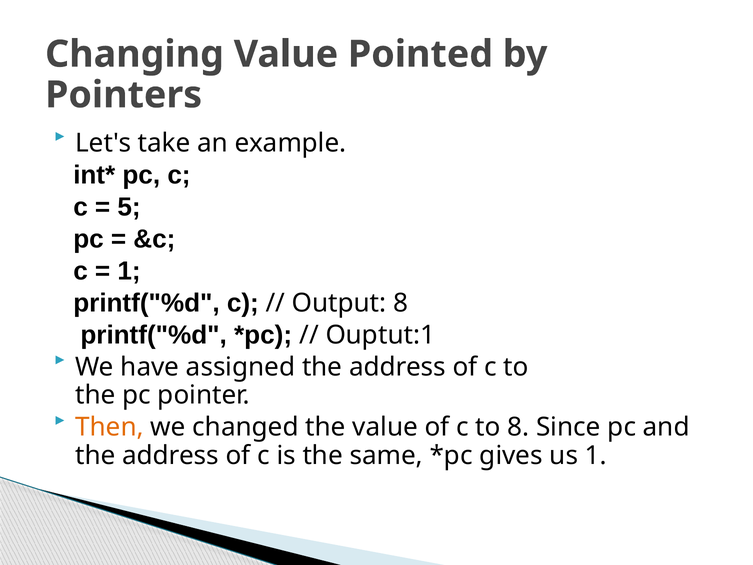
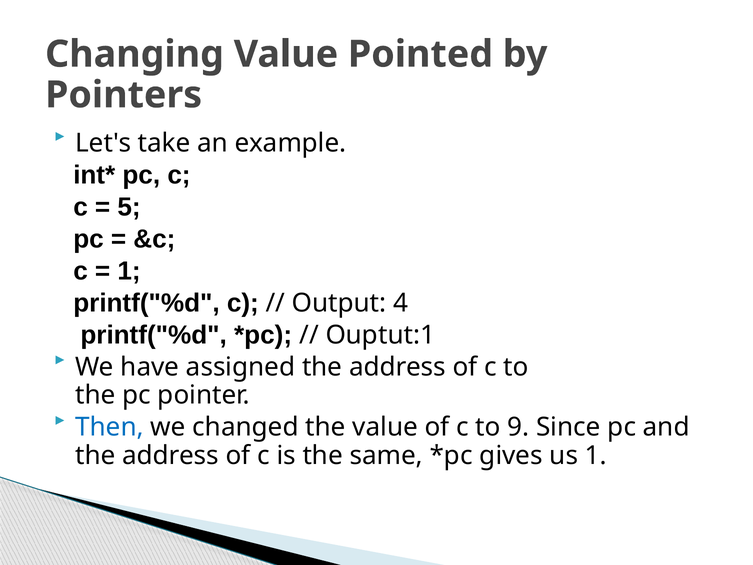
Output 8: 8 -> 4
Then colour: orange -> blue
to 8: 8 -> 9
